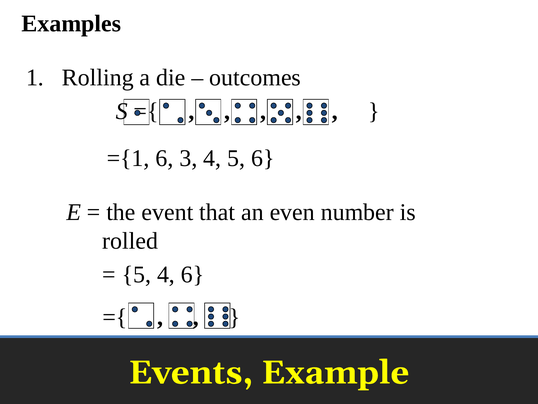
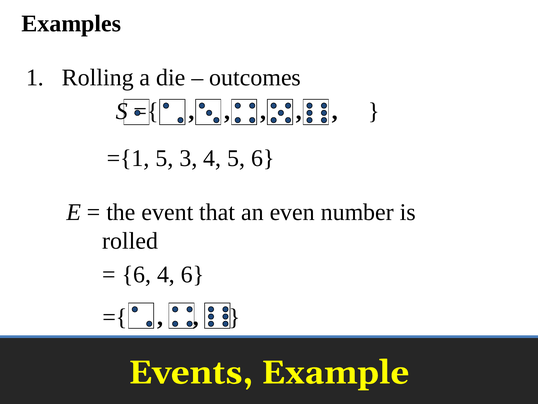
={1 6: 6 -> 5
5 at (136, 274): 5 -> 6
